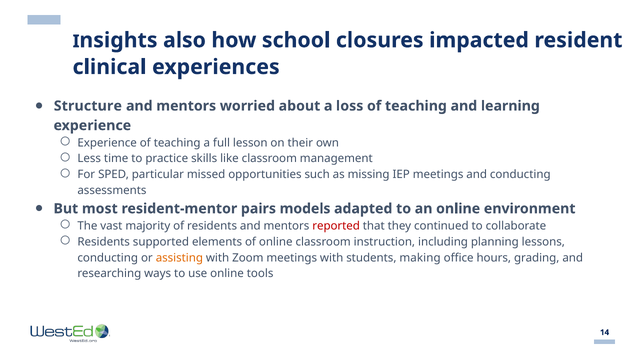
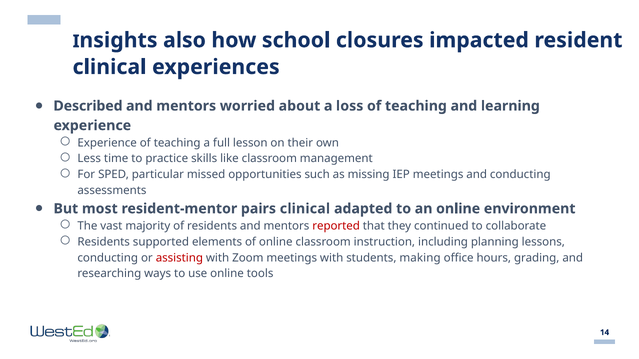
Structure: Structure -> Described
pairs models: models -> clinical
assisting colour: orange -> red
